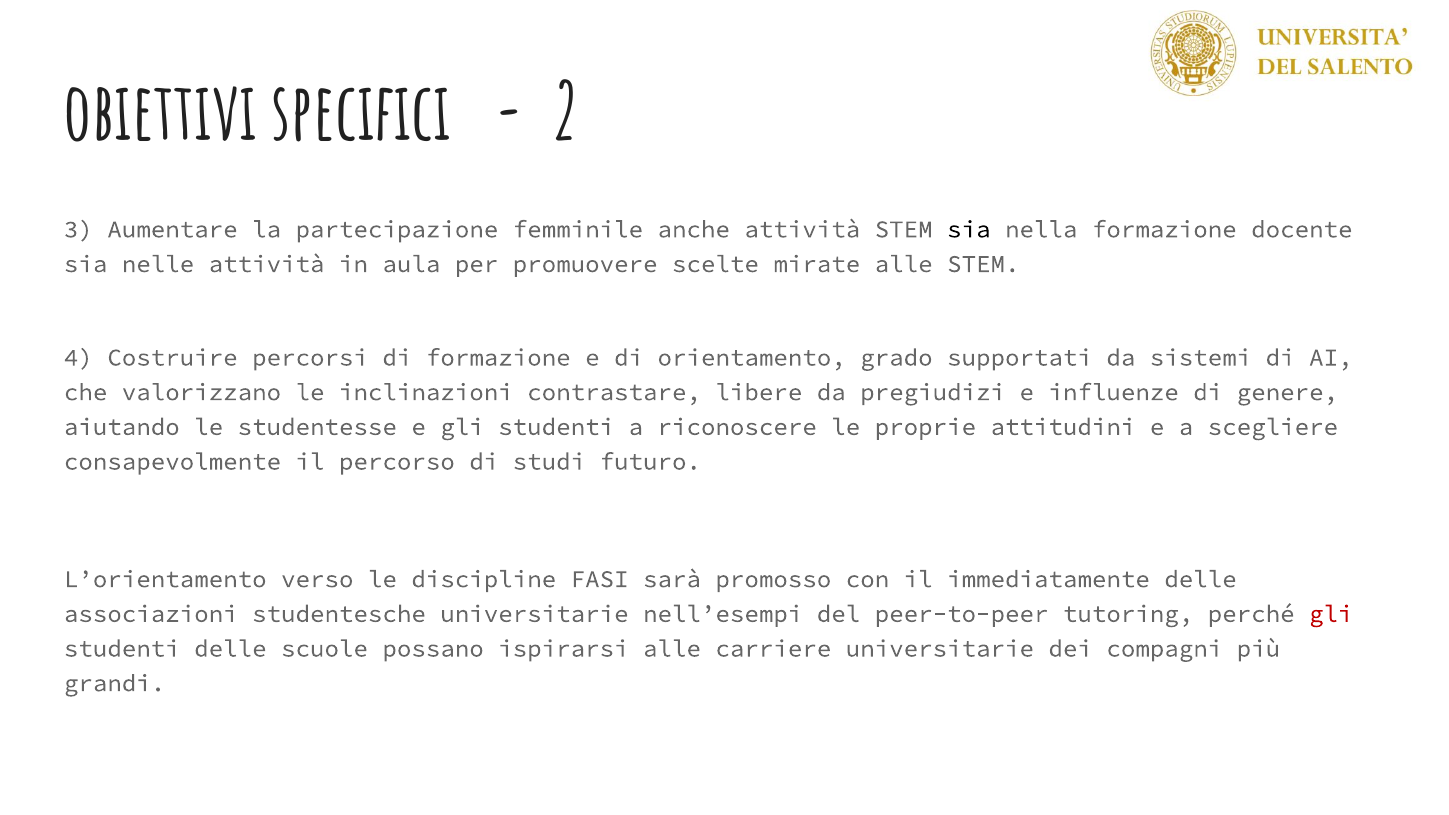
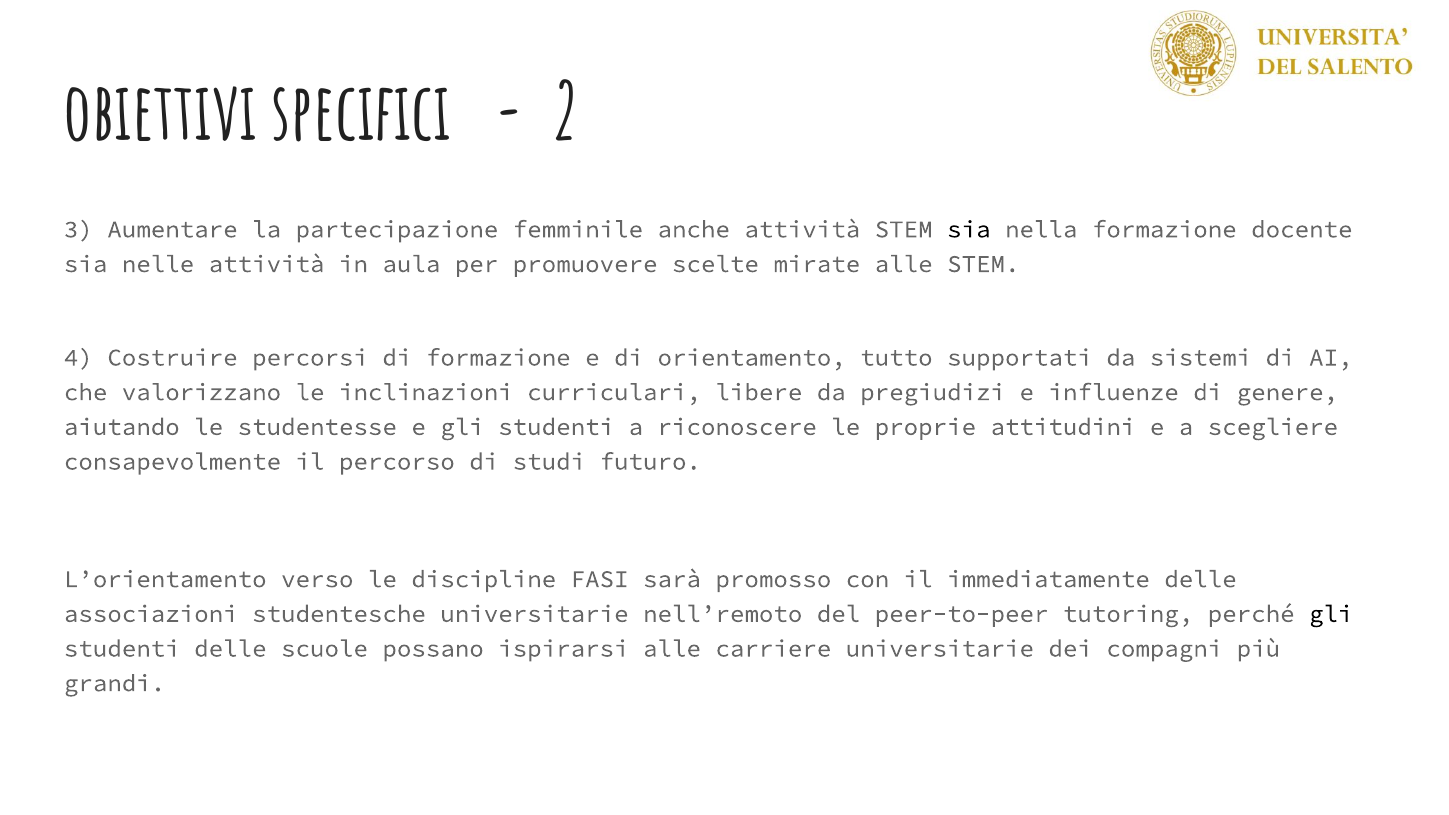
grado: grado -> tutto
contrastare: contrastare -> curriculari
nell’esempi: nell’esempi -> nell’remoto
gli at (1331, 614) colour: red -> black
